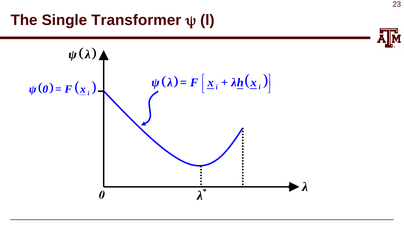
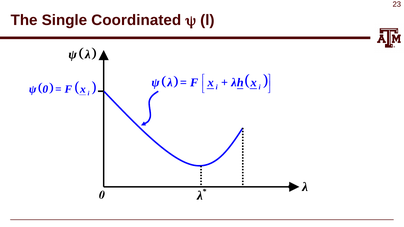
Transformer: Transformer -> Coordinated
